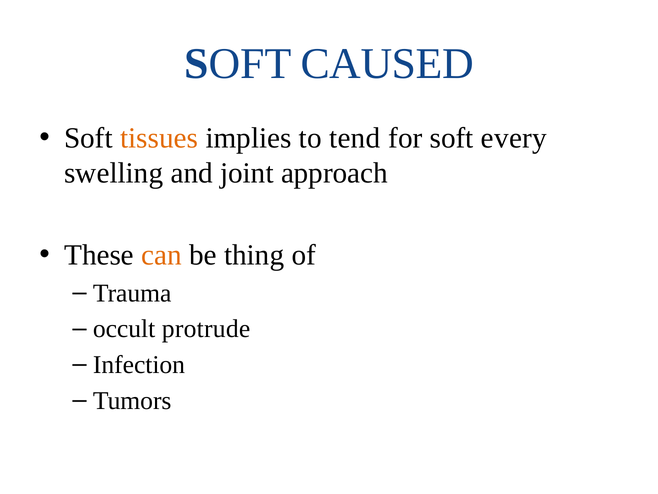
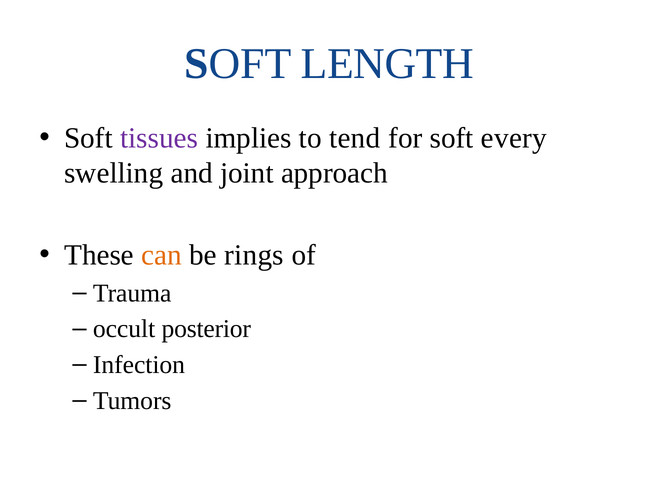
CAUSED: CAUSED -> LENGTH
tissues colour: orange -> purple
thing: thing -> rings
protrude: protrude -> posterior
